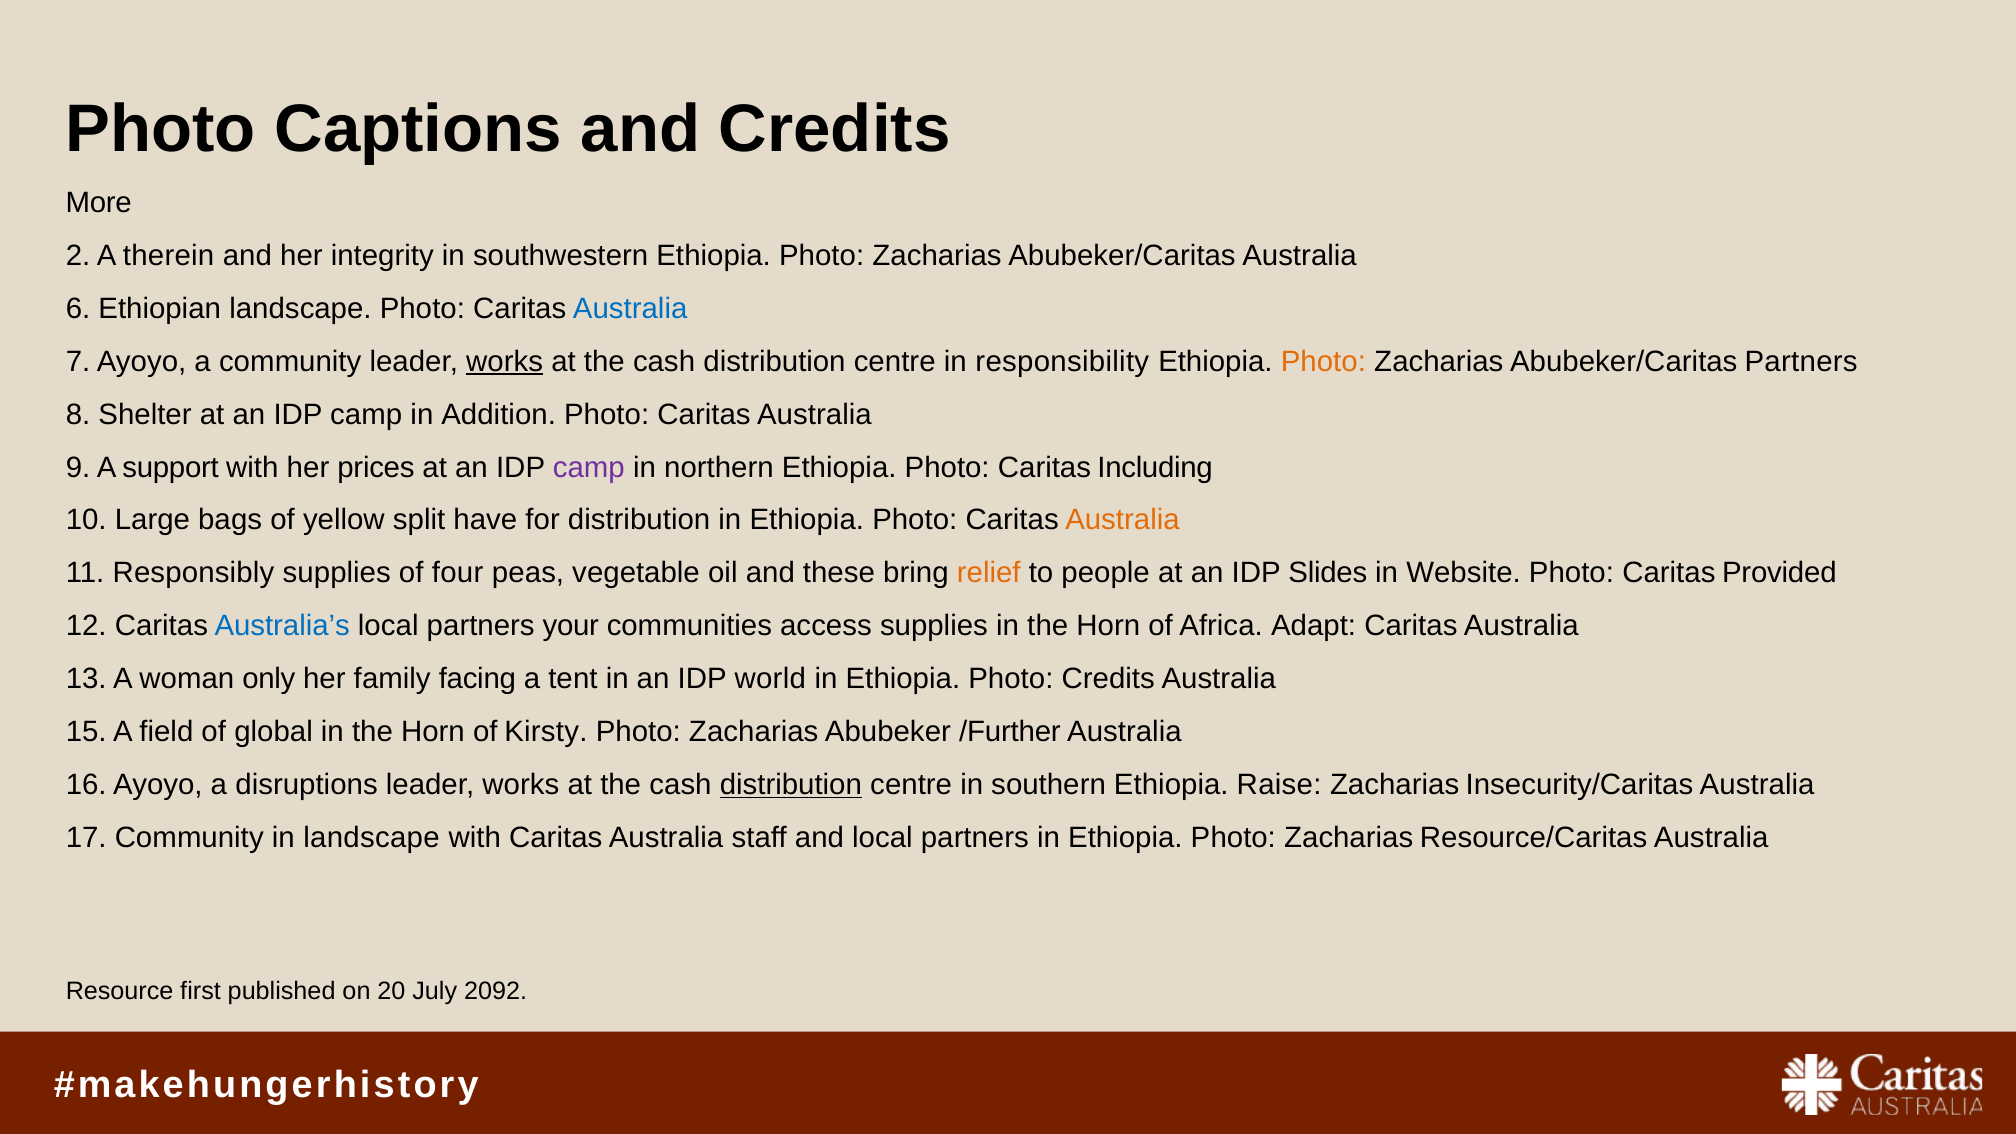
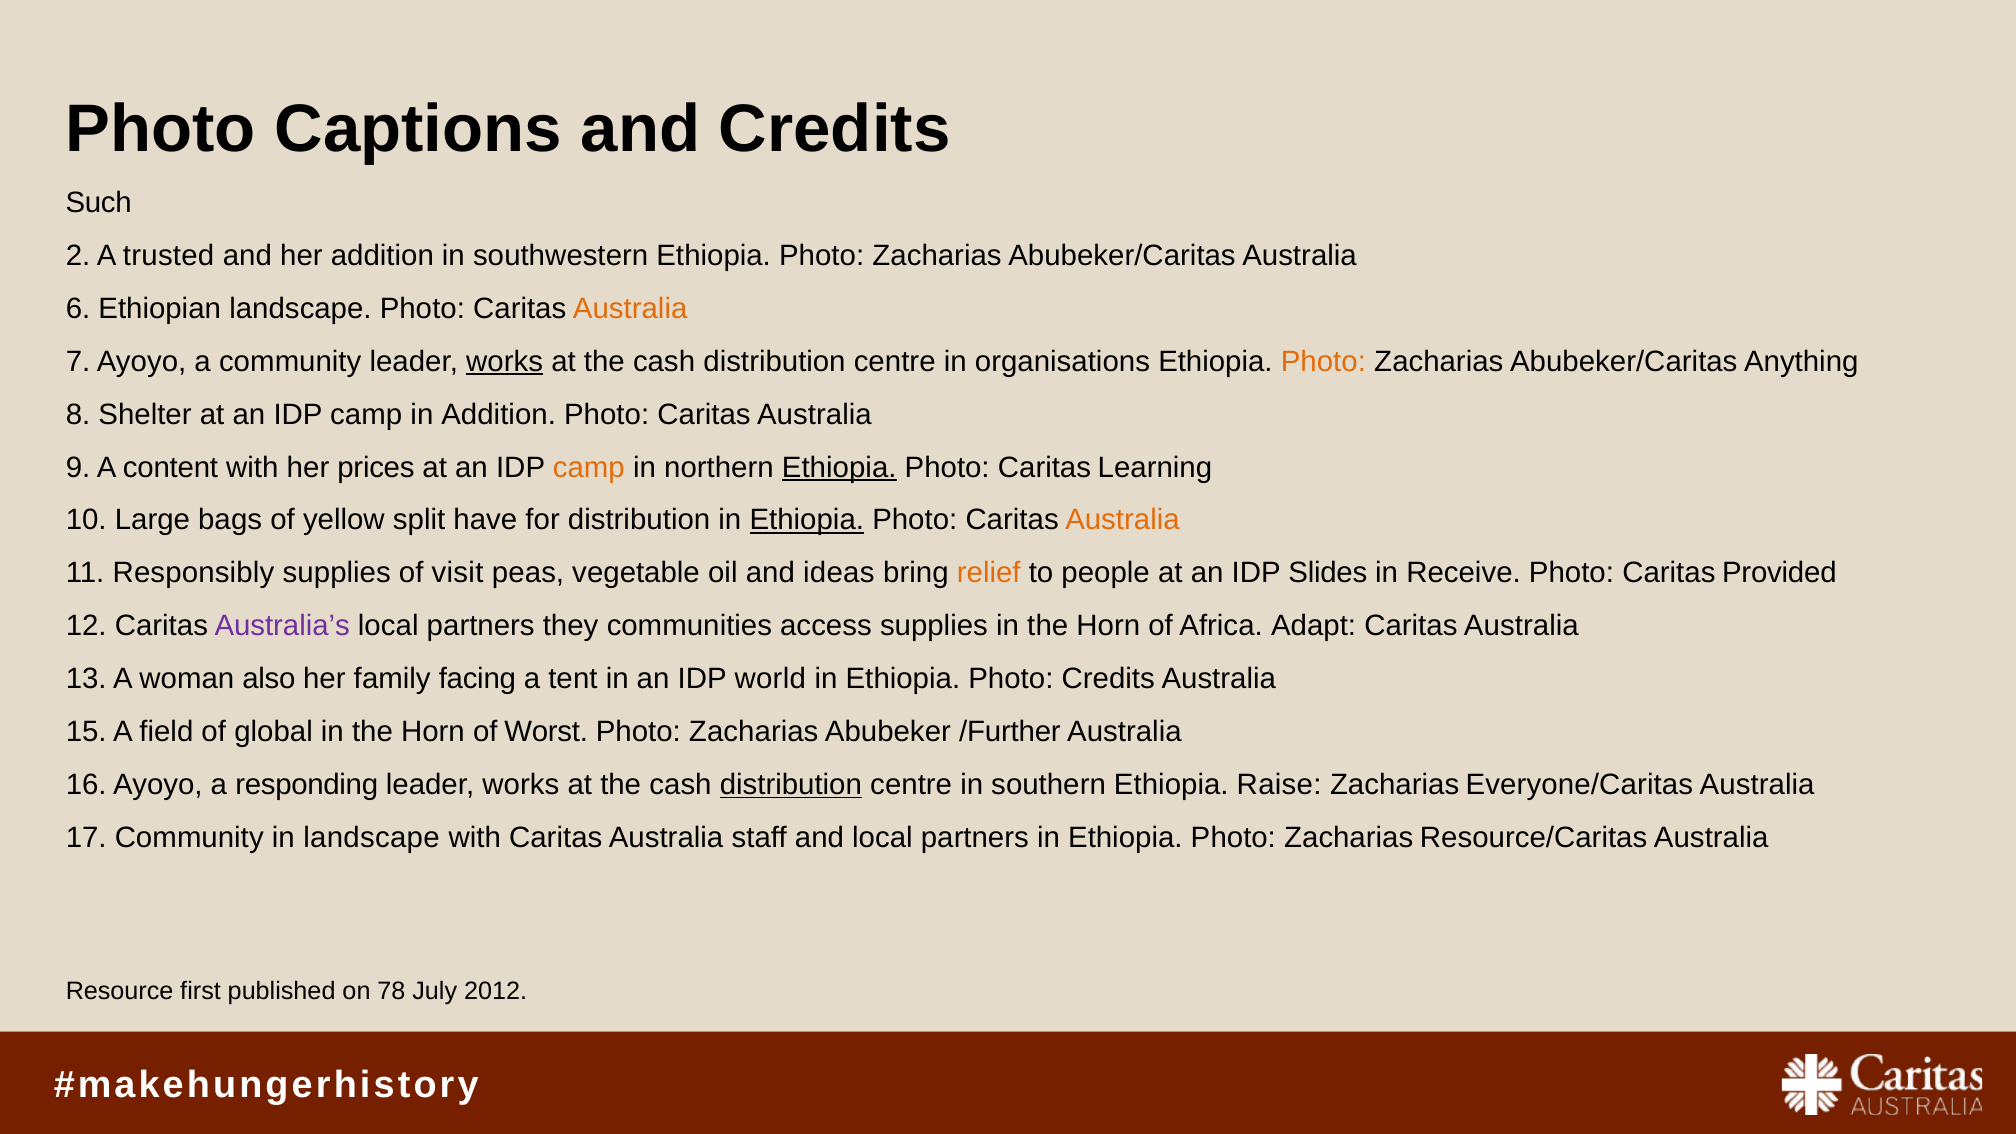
More: More -> Such
therein: therein -> trusted
her integrity: integrity -> addition
Australia at (630, 309) colour: blue -> orange
responsibility: responsibility -> organisations
Abubeker/Caritas Partners: Partners -> Anything
support: support -> content
camp at (589, 467) colour: purple -> orange
Ethiopia at (839, 467) underline: none -> present
Including: Including -> Learning
Ethiopia at (807, 520) underline: none -> present
four: four -> visit
these: these -> ideas
Website: Website -> Receive
Australia’s colour: blue -> purple
your: your -> they
only: only -> also
Kirsty: Kirsty -> Worst
disruptions: disruptions -> responding
Insecurity/Caritas: Insecurity/Caritas -> Everyone/Caritas
20: 20 -> 78
2092: 2092 -> 2012
